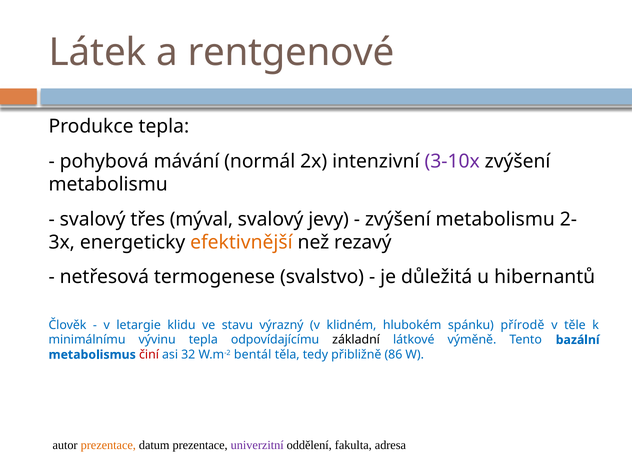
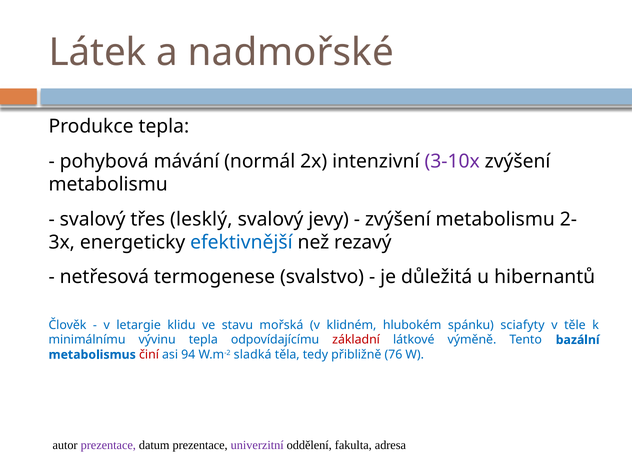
rentgenové: rentgenové -> nadmořské
mýval: mýval -> lesklý
efektivnější colour: orange -> blue
výrazný: výrazný -> mořská
přírodě: přírodě -> sciafyty
základní colour: black -> red
32: 32 -> 94
bentál: bentál -> sladká
86: 86 -> 76
prezentace at (108, 445) colour: orange -> purple
